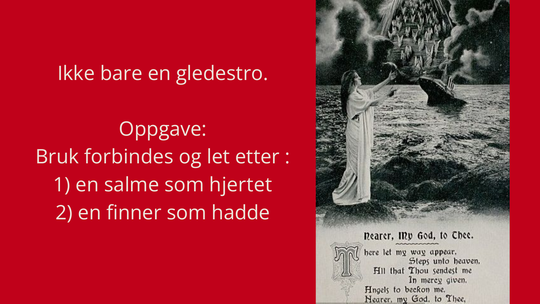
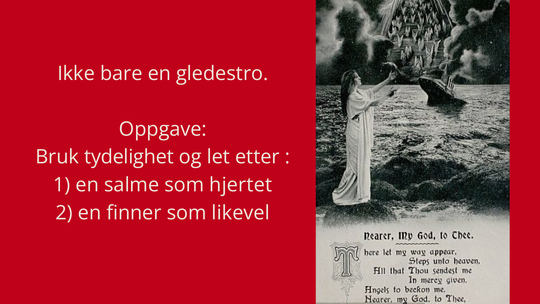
forbindes: forbindes -> tydelighet
hadde: hadde -> likevel
